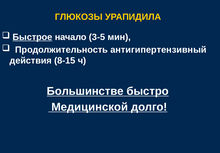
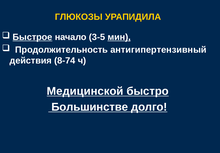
мин underline: none -> present
8-15: 8-15 -> 8-74
Большинстве: Большинстве -> Медицинской
Медицинской: Медицинской -> Большинстве
